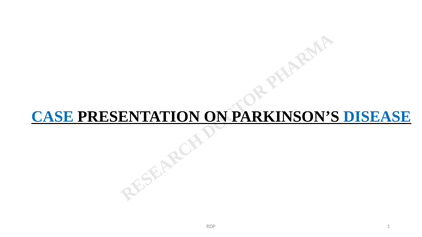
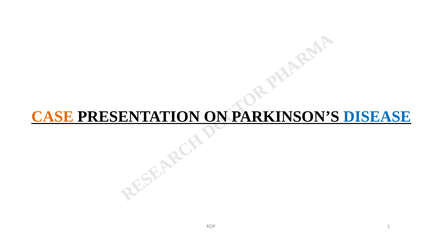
CASE colour: blue -> orange
